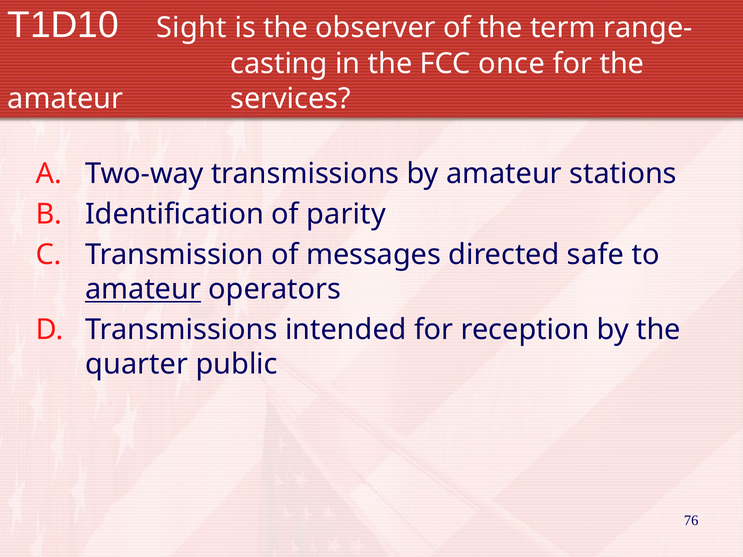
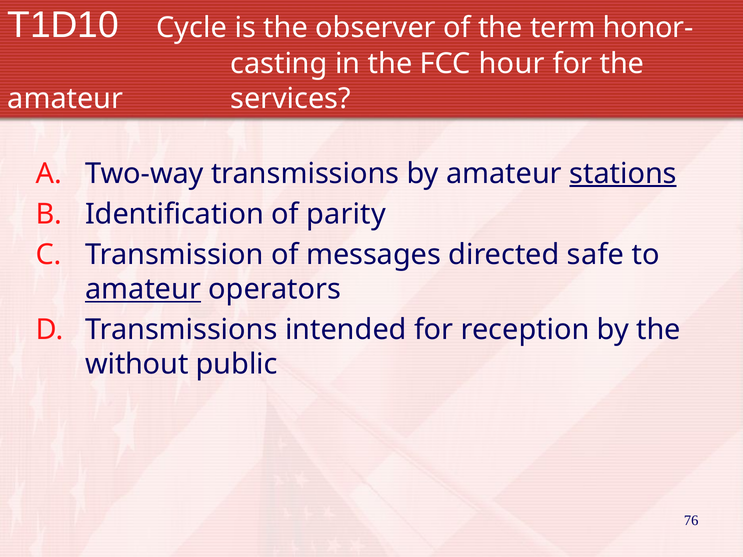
Sight: Sight -> Cycle
range-: range- -> honor-
once: once -> hour
stations underline: none -> present
quarter: quarter -> without
